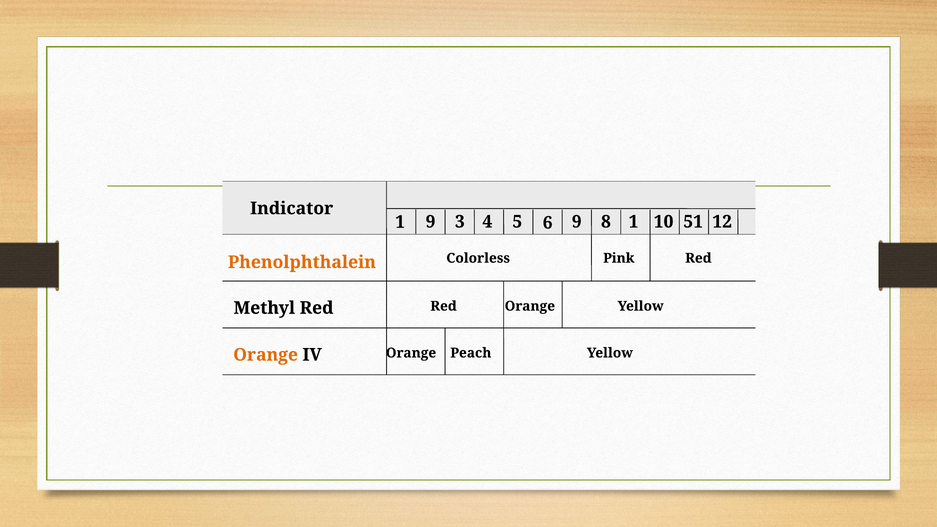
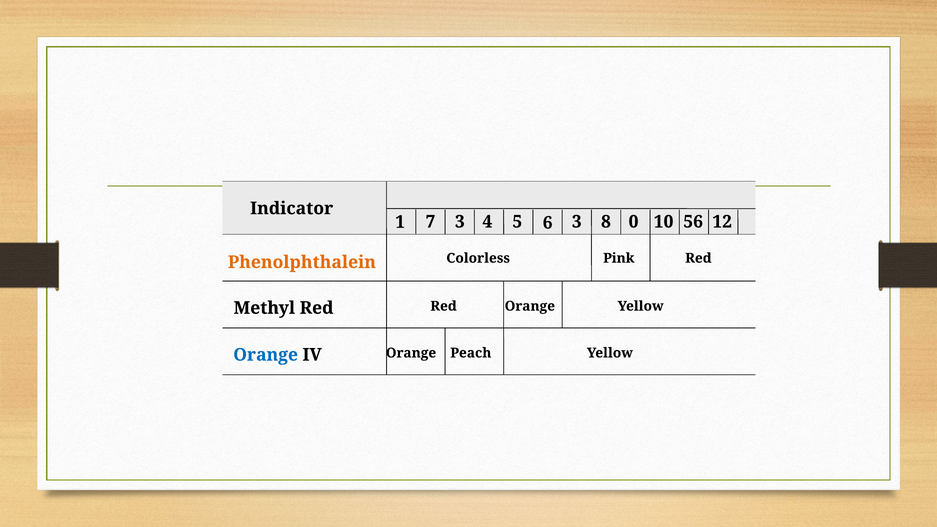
1 9: 9 -> 7
6 9: 9 -> 3
8 1: 1 -> 0
51: 51 -> 56
Orange at (266, 355) colour: orange -> blue
